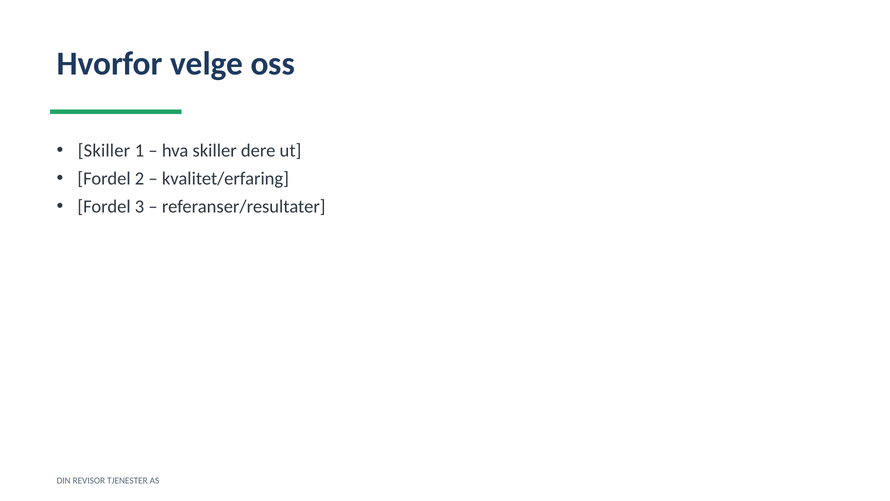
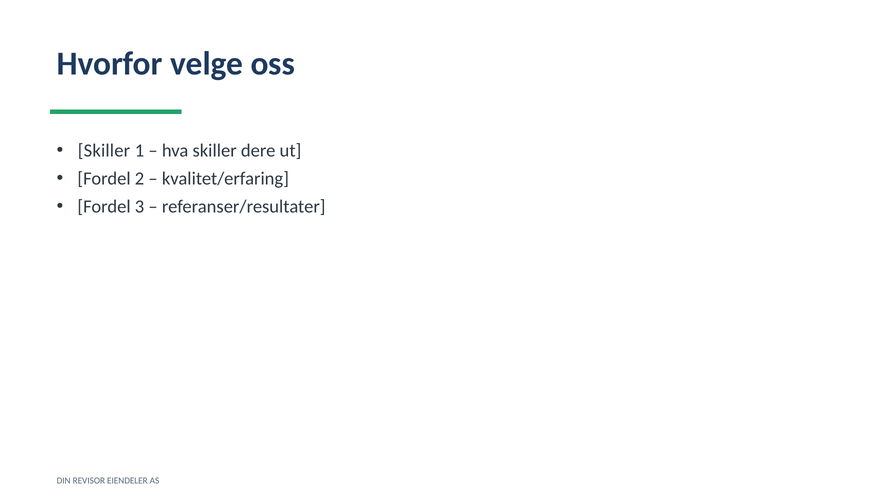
TJENESTER: TJENESTER -> EIENDELER
